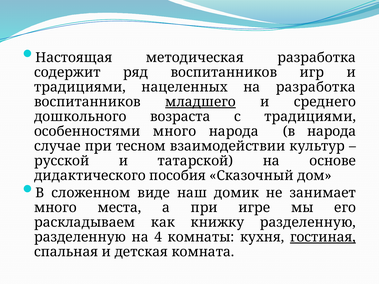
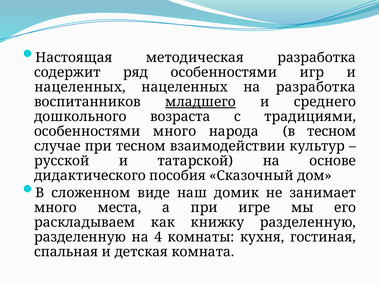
ряд воспитанников: воспитанников -> особенностями
традициями at (80, 87): традициями -> нацеленных
в народа: народа -> тесном
гостиная underline: present -> none
